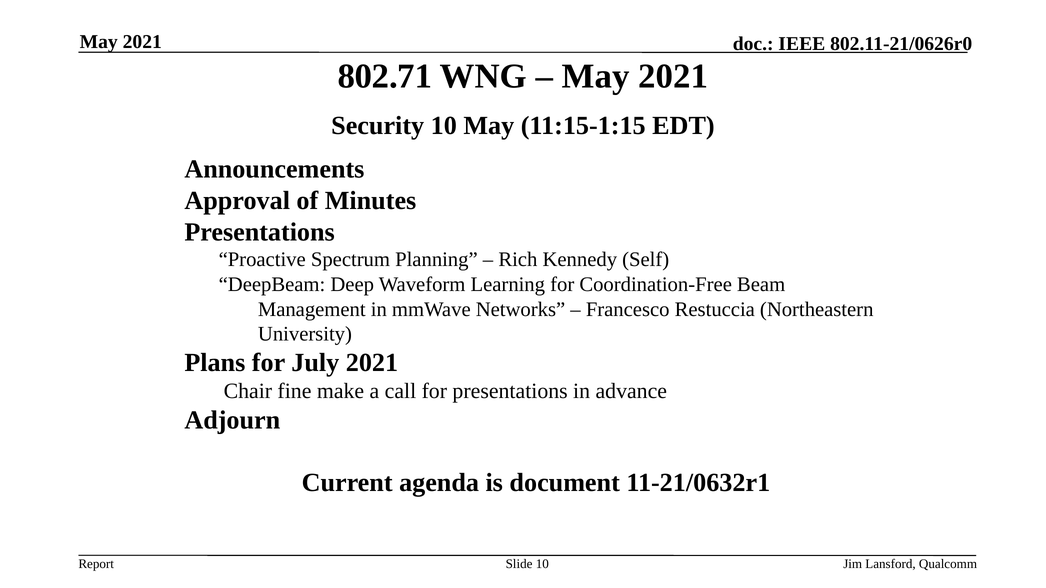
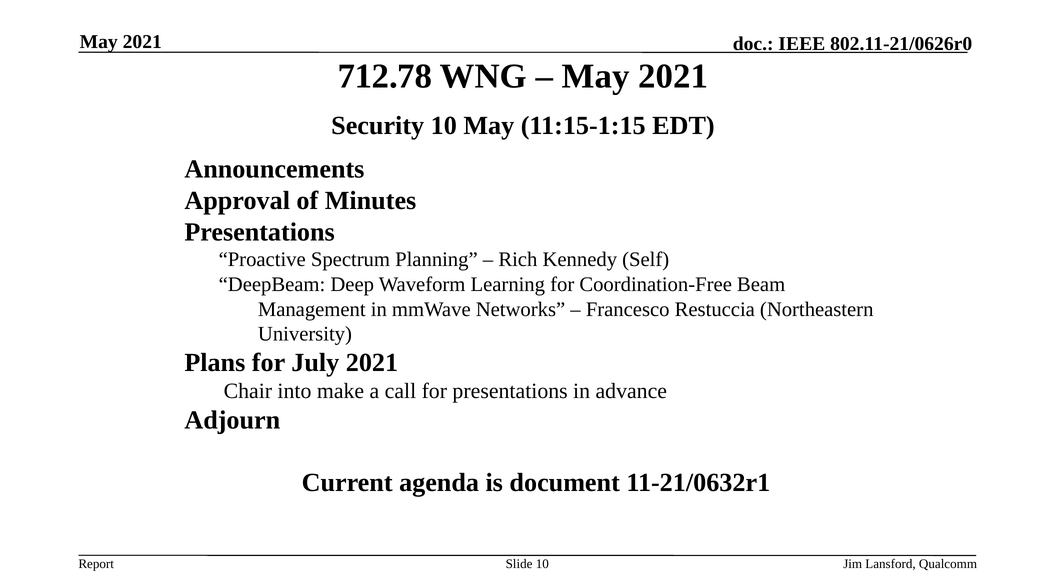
802.71: 802.71 -> 712.78
fine: fine -> into
